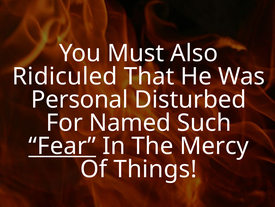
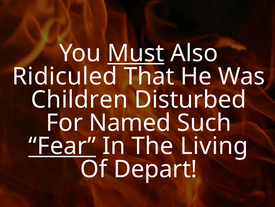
Must underline: none -> present
Personal: Personal -> Children
Mercy: Mercy -> Living
Things: Things -> Depart
